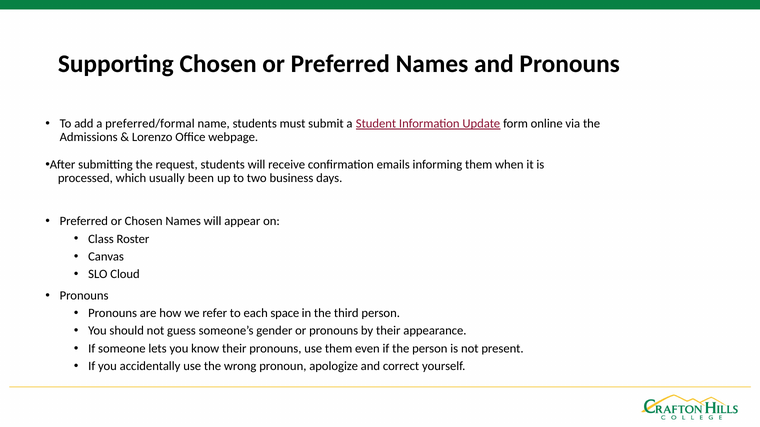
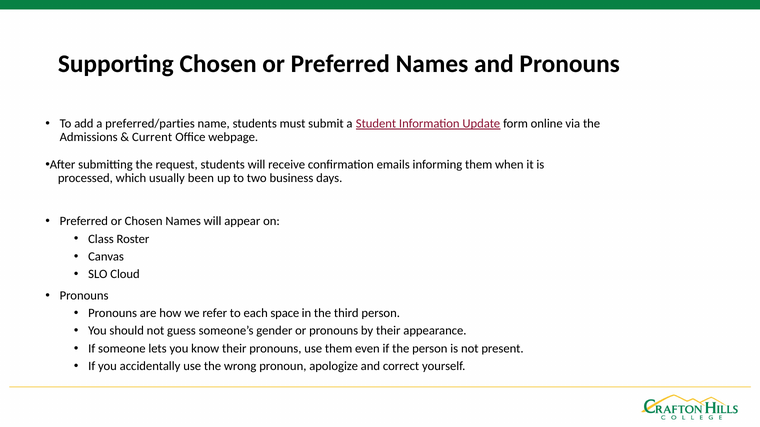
preferred/formal: preferred/formal -> preferred/parties
Lorenzo: Lorenzo -> Current
